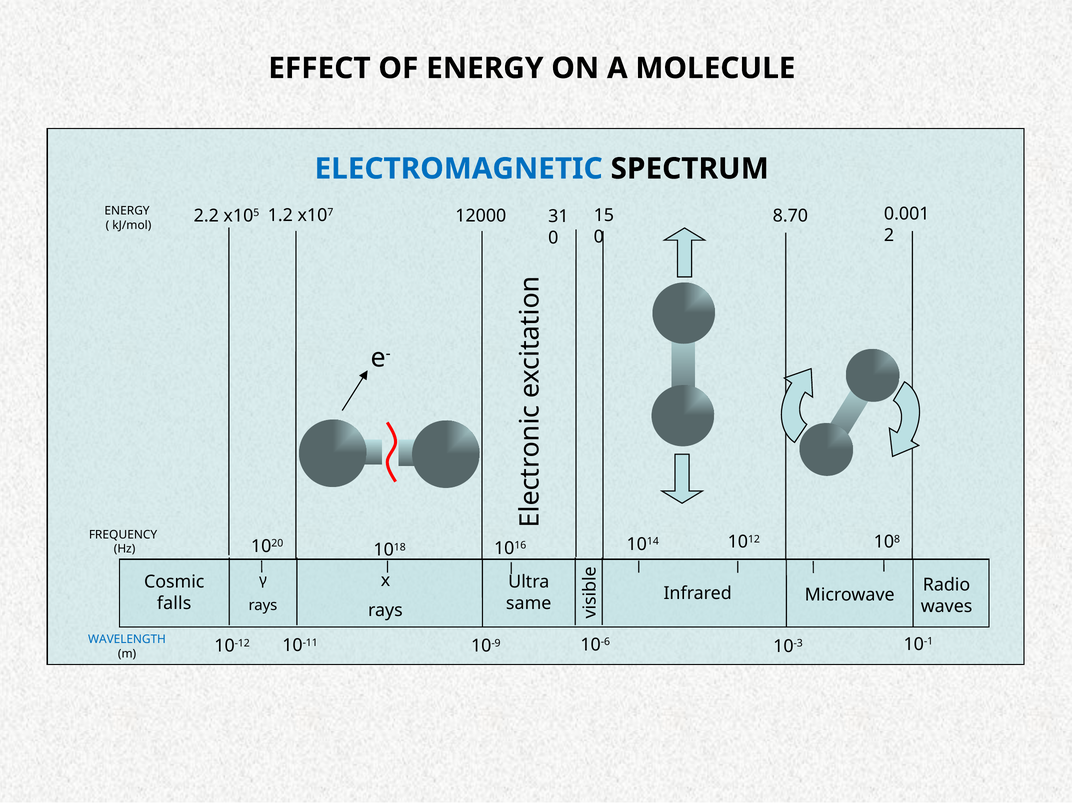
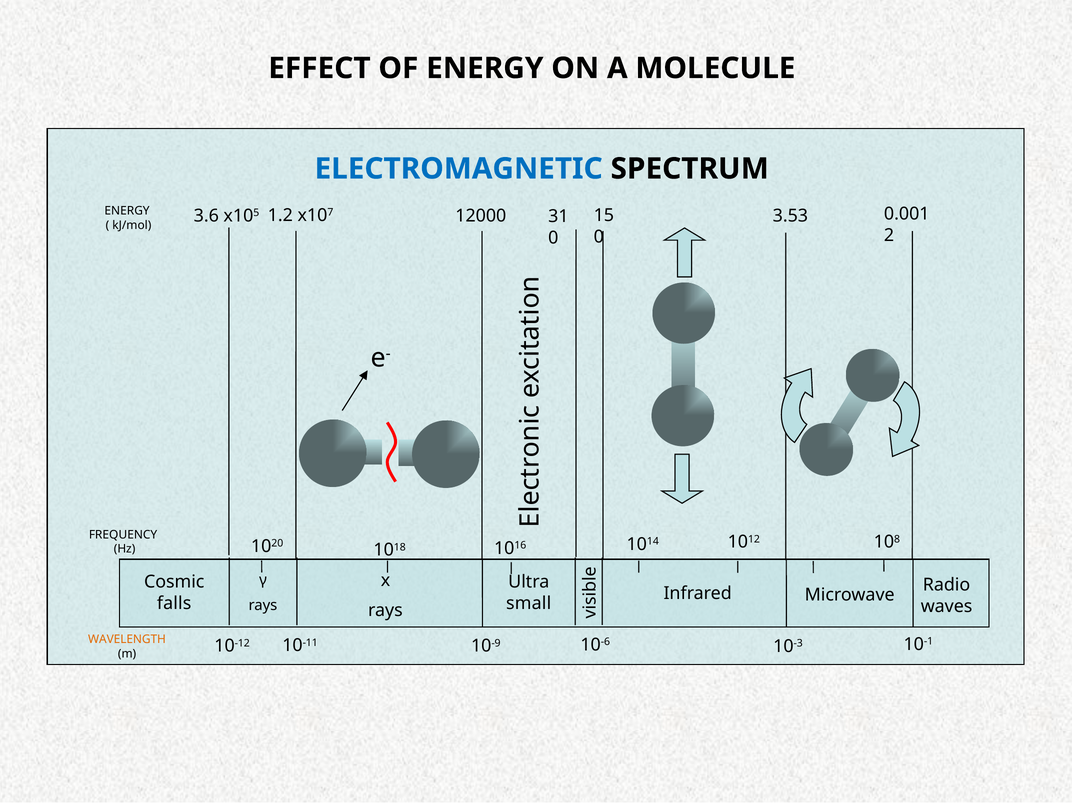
2.2: 2.2 -> 3.6
8.70: 8.70 -> 3.53
same: same -> small
WAVELENGTH colour: blue -> orange
